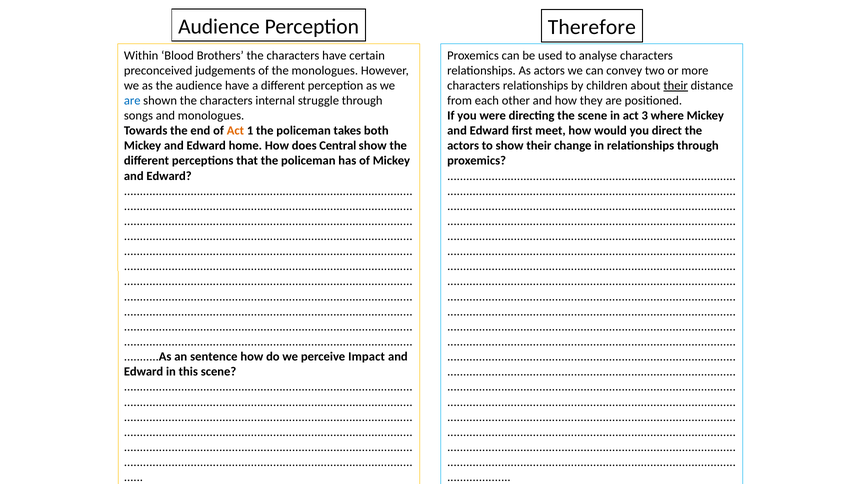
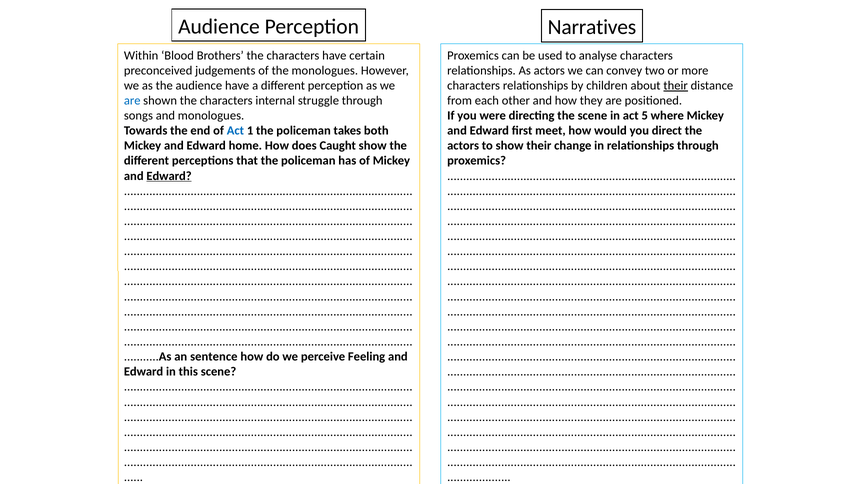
Therefore: Therefore -> Narratives
3: 3 -> 5
Act at (235, 131) colour: orange -> blue
Central: Central -> Caught
Edward at (169, 176) underline: none -> present
Impact: Impact -> Feeling
